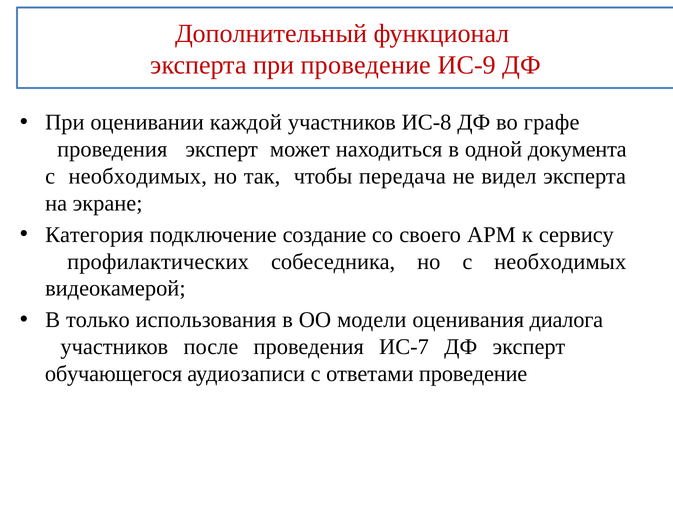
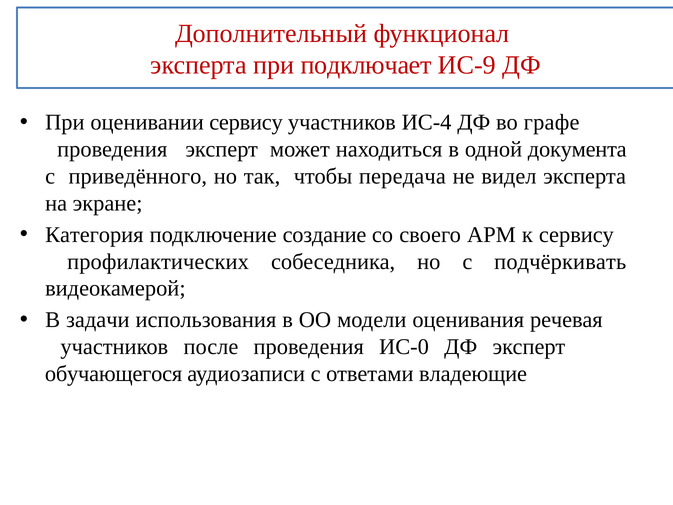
при проведение: проведение -> подключает
оценивании каждой: каждой -> сервису
ИС-8: ИС-8 -> ИС-4
необходимых at (138, 176): необходимых -> приведённого
но с необходимых: необходимых -> подчёркивать
только: только -> задачи
диалога: диалога -> речевая
ИС-7: ИС-7 -> ИС-0
ответами проведение: проведение -> владеющие
